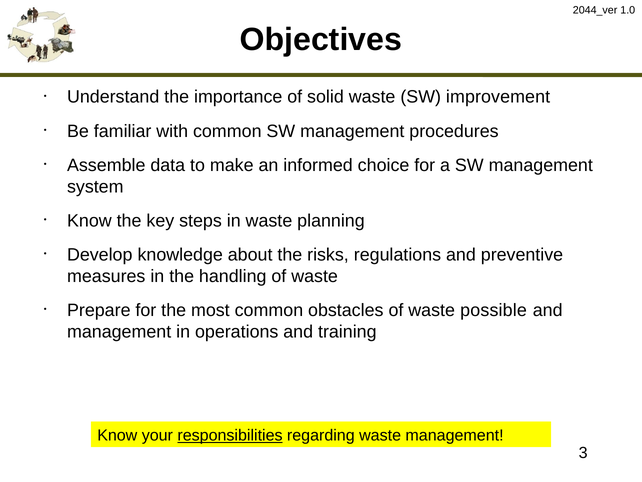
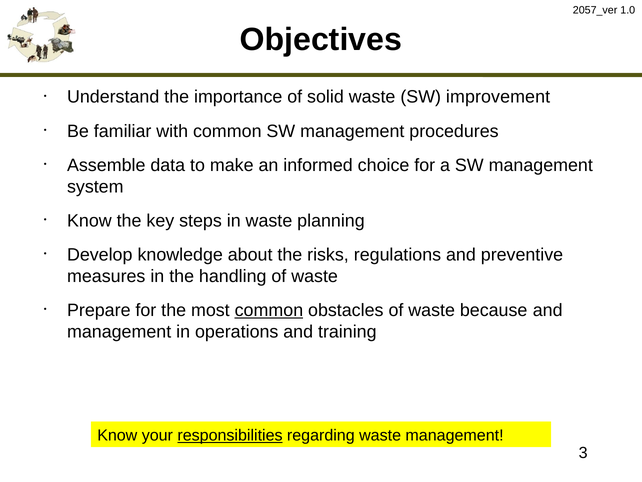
2044_ver: 2044_ver -> 2057_ver
common at (269, 310) underline: none -> present
possible: possible -> because
